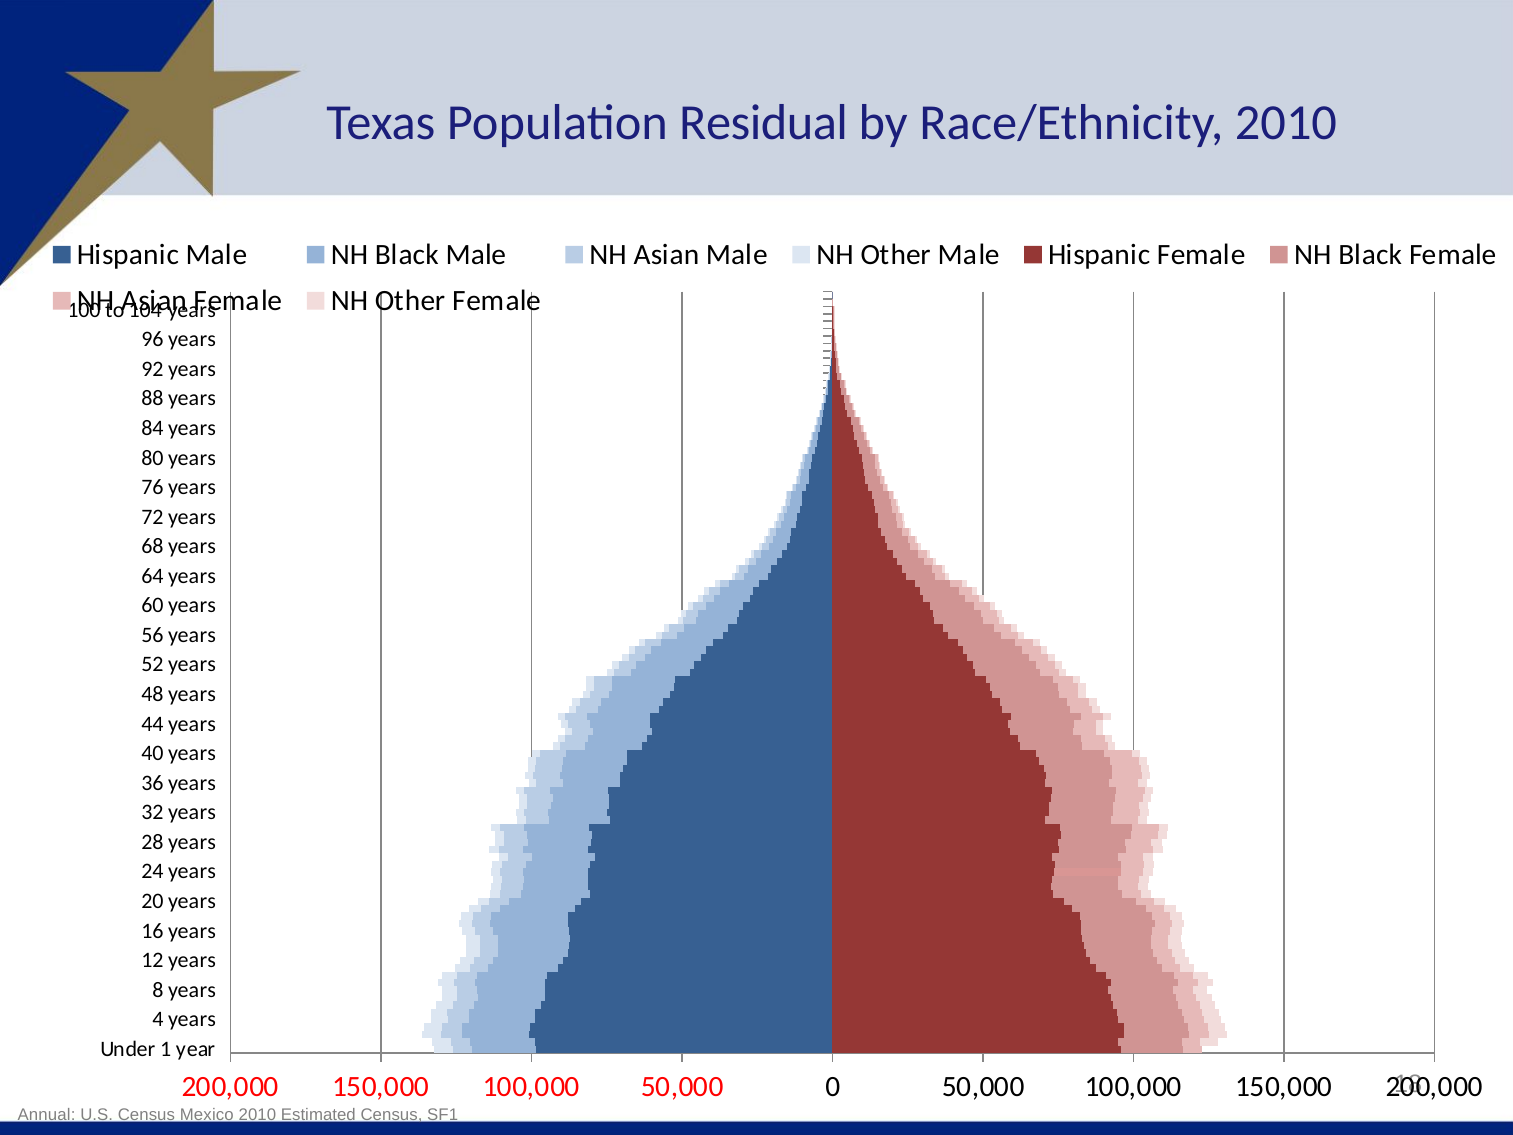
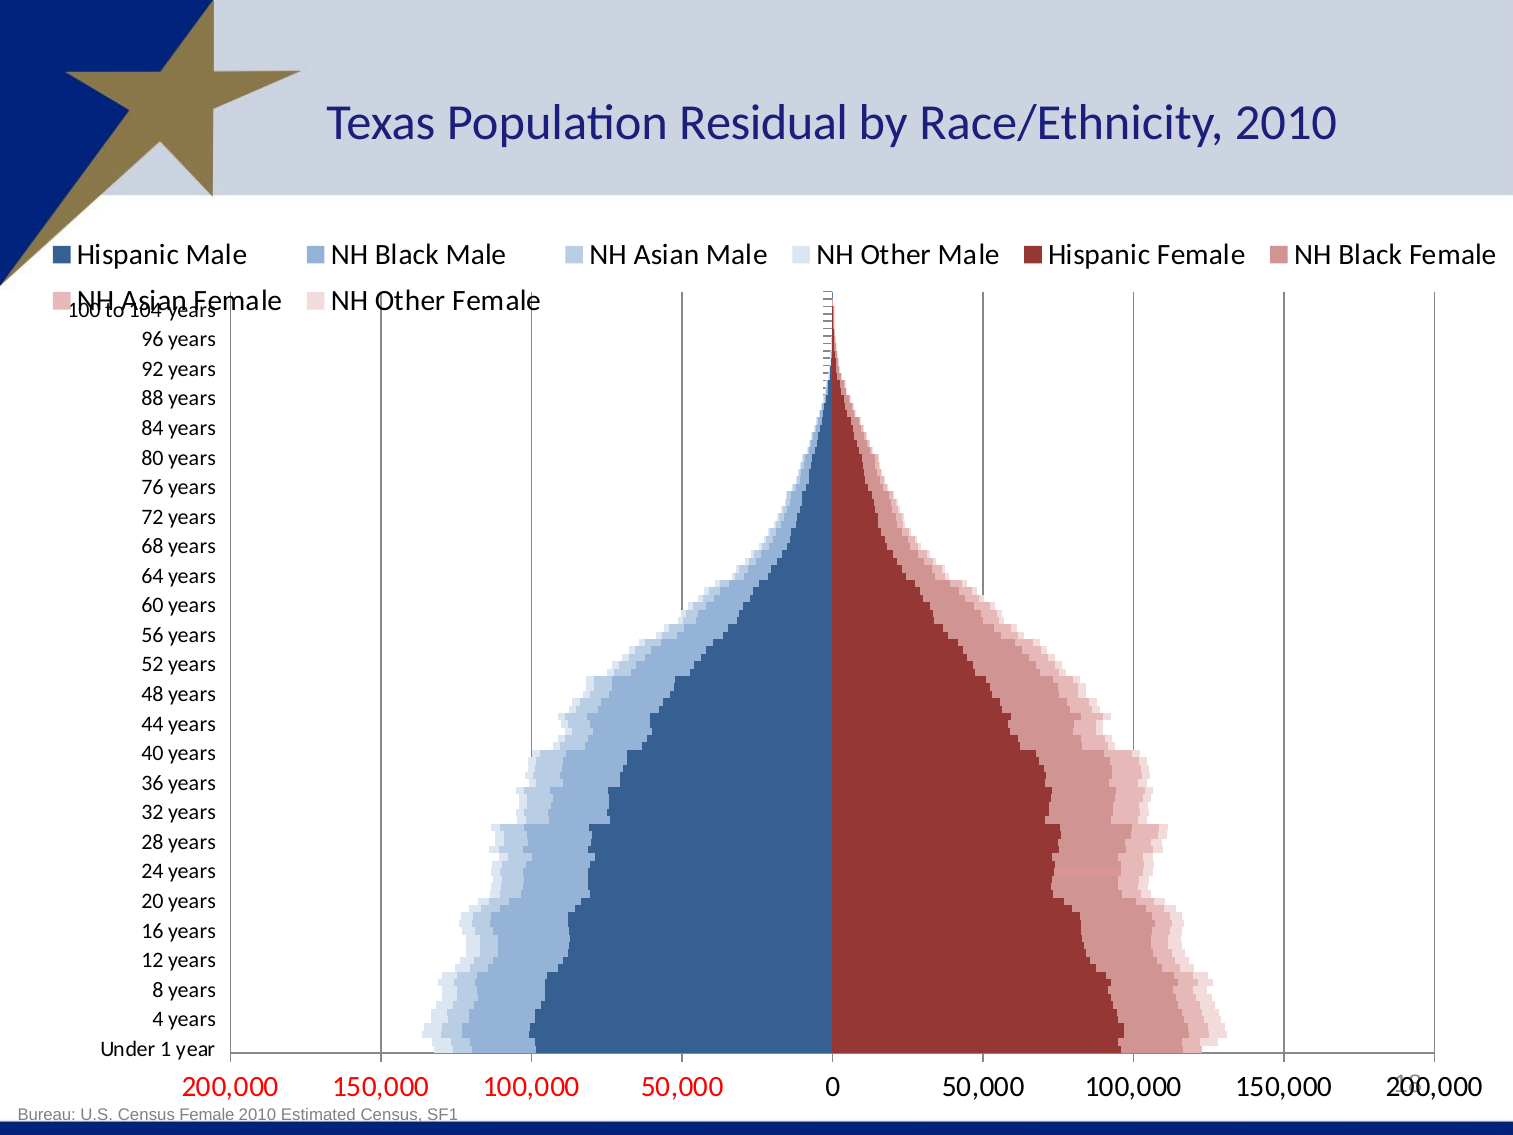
Annual: Annual -> Bureau
Census Mexico: Mexico -> Female
